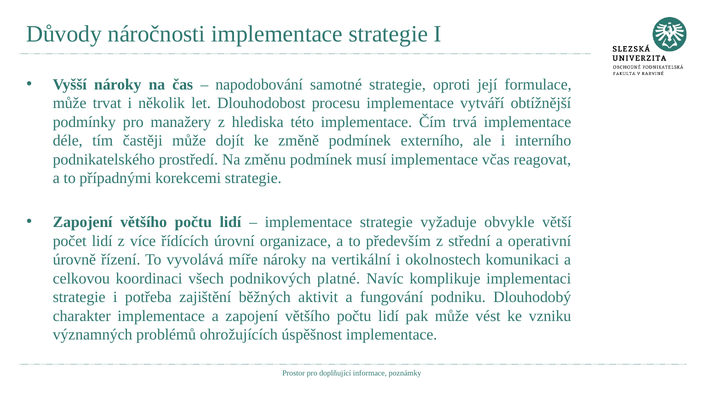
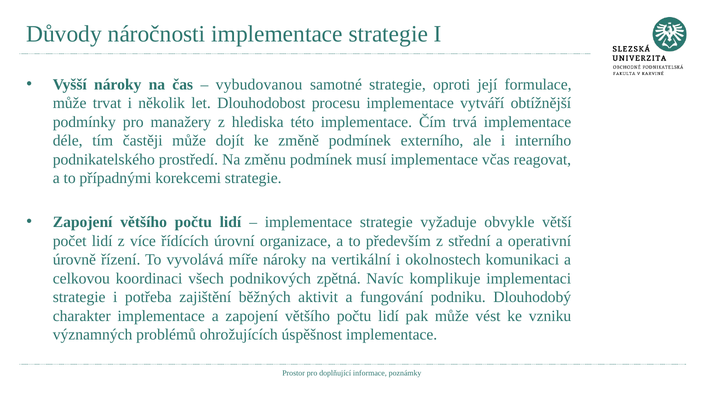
napodobování: napodobování -> vybudovanou
platné: platné -> zpětná
